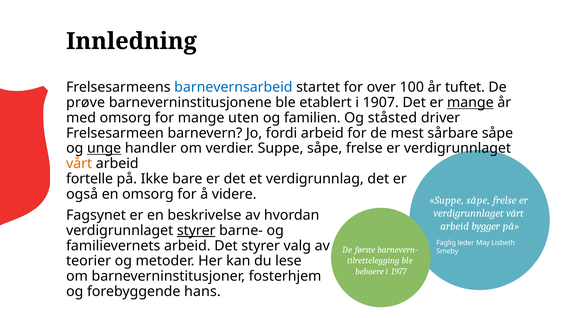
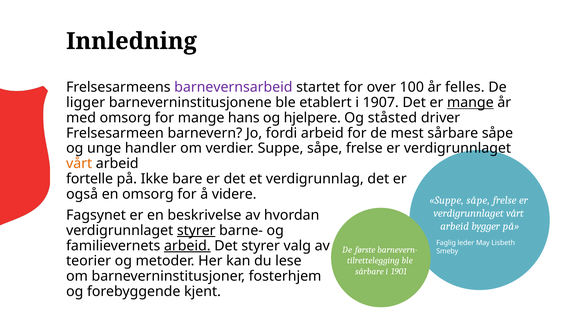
barnevernsarbeid colour: blue -> purple
tuftet: tuftet -> felles
prøve: prøve -> ligger
uten: uten -> hans
familien: familien -> hjelpere
unge underline: present -> none
arbeid at (187, 246) underline: none -> present
beboere at (370, 272): beboere -> sårbare
1977: 1977 -> 1901
hans: hans -> kjent
